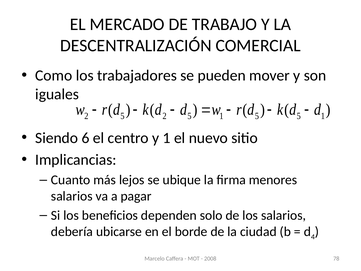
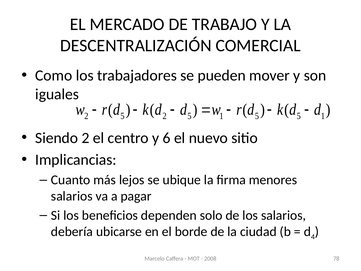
Siendo 6: 6 -> 2
y 1: 1 -> 6
